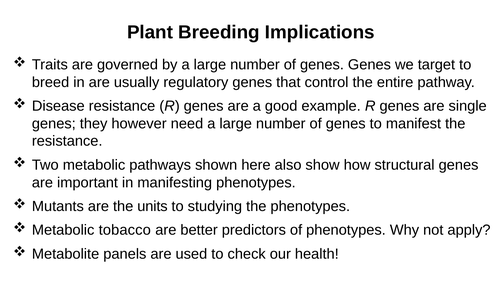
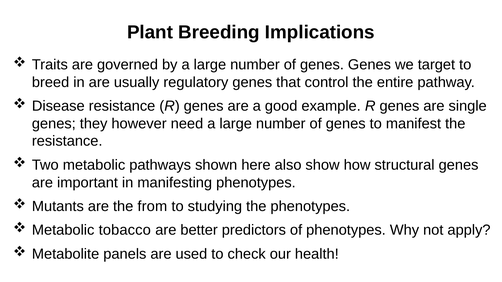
units: units -> from
